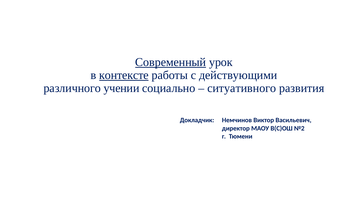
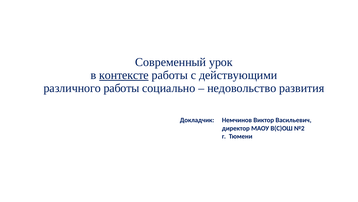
Современный underline: present -> none
различного учении: учении -> работы
ситуативного: ситуативного -> недовольство
